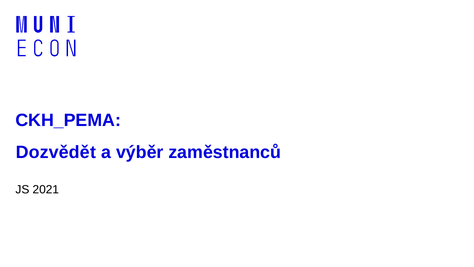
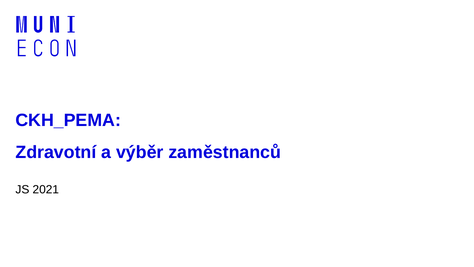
Dozvědět: Dozvědět -> Zdravotní
